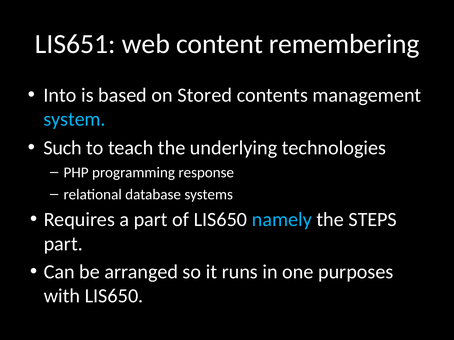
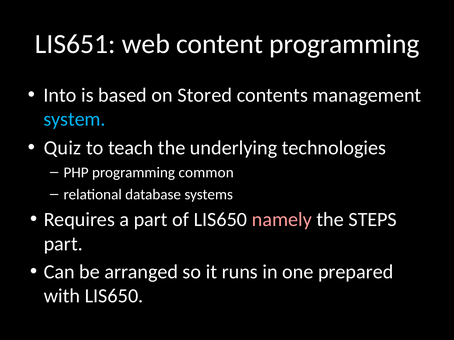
content remembering: remembering -> programming
Such: Such -> Quiz
response: response -> common
namely colour: light blue -> pink
purposes: purposes -> prepared
